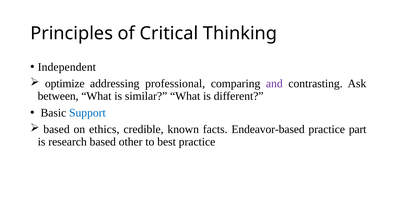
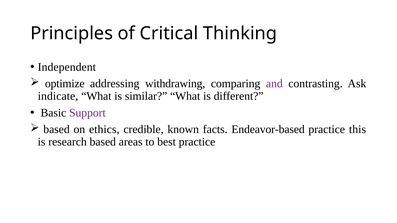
professional: professional -> withdrawing
between: between -> indicate
Support colour: blue -> purple
part: part -> this
other: other -> areas
